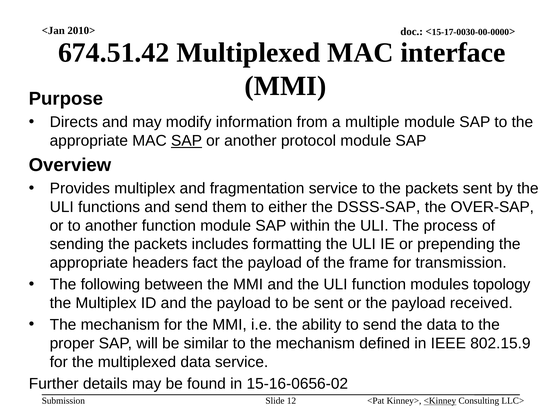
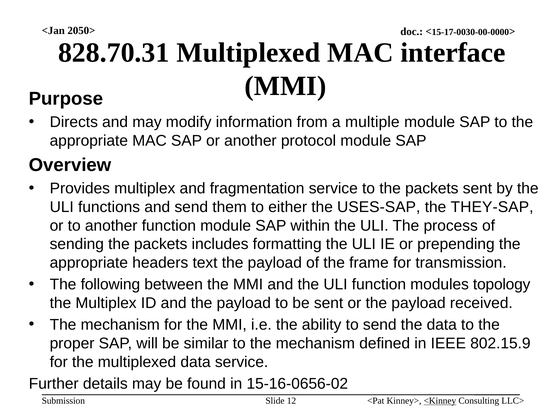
2010>: 2010> -> 2050>
674.51.42: 674.51.42 -> 828.70.31
SAP at (187, 141) underline: present -> none
DSSS-SAP: DSSS-SAP -> USES-SAP
OVER-SAP: OVER-SAP -> THEY-SAP
fact: fact -> text
